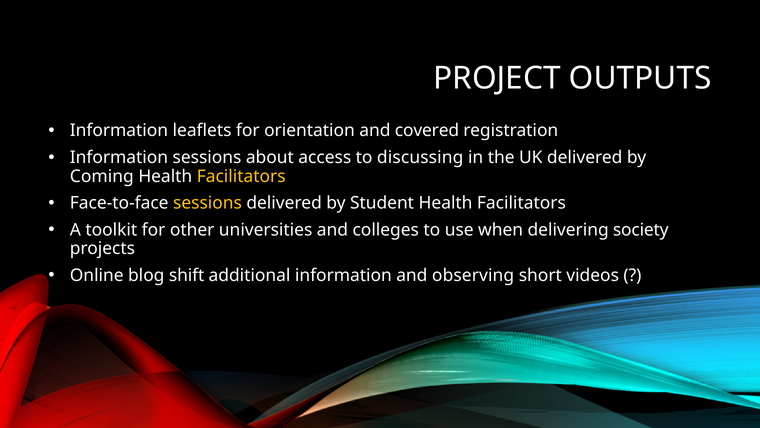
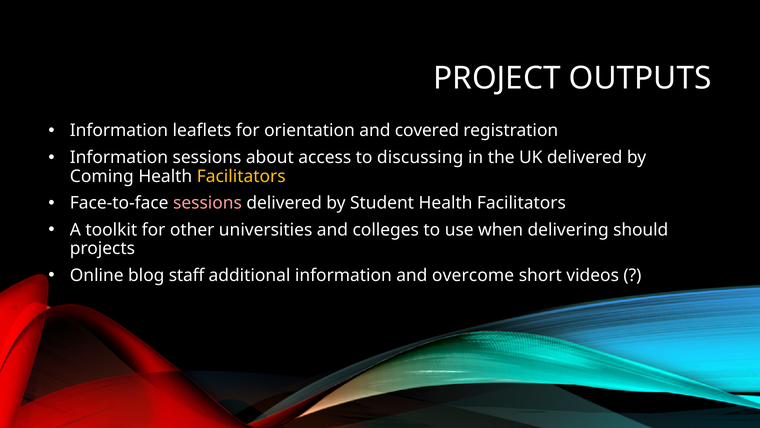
sessions at (207, 203) colour: yellow -> pink
society: society -> should
shift: shift -> staff
observing: observing -> overcome
